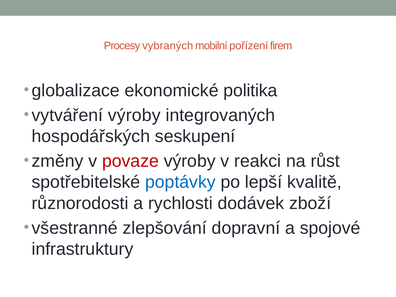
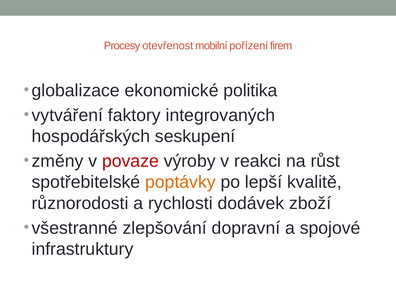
vybraných: vybraných -> otevřenost
vytváření výroby: výroby -> faktory
poptávky colour: blue -> orange
